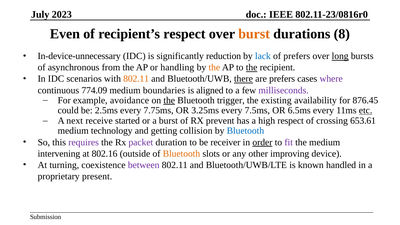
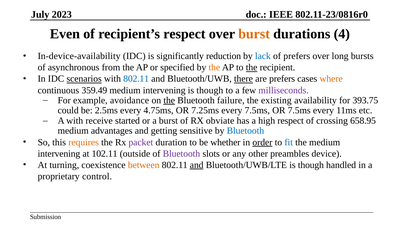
8: 8 -> 4
In-device-unnecessary: In-device-unnecessary -> In-device-availability
long underline: present -> none
handling: handling -> specified
scenarios underline: none -> present
802.11 at (136, 79) colour: orange -> blue
where colour: purple -> orange
774.09: 774.09 -> 359.49
boundaries at (164, 90): boundaries -> intervening
aligned at (210, 90): aligned -> though
trigger: trigger -> failure
876.45: 876.45 -> 393.75
7.75ms: 7.75ms -> 4.75ms
3.25ms: 3.25ms -> 7.25ms
OR 6.5ms: 6.5ms -> 7.5ms
etc underline: present -> none
A next: next -> with
prevent: prevent -> obviate
653.61: 653.61 -> 658.95
technology: technology -> advantages
collision: collision -> sensitive
requires colour: purple -> orange
receiver: receiver -> whether
fit colour: purple -> blue
802.16: 802.16 -> 102.11
Bluetooth at (181, 154) colour: orange -> purple
improving: improving -> preambles
between colour: purple -> orange
and at (197, 165) underline: none -> present
Bluetooth/UWB/LTE is known: known -> though
present: present -> control
